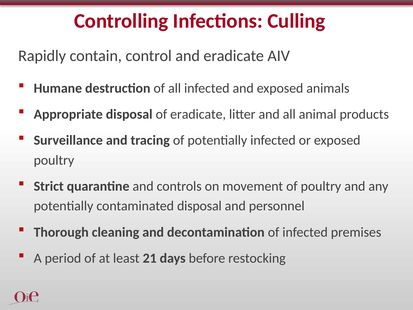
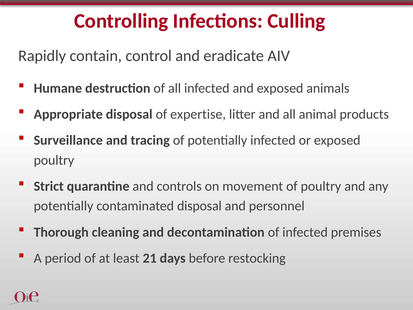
of eradicate: eradicate -> expertise
